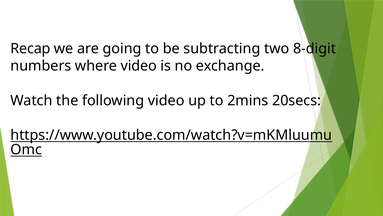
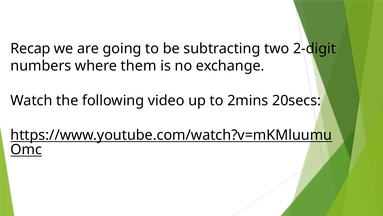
8-digit: 8-digit -> 2-digit
where video: video -> them
